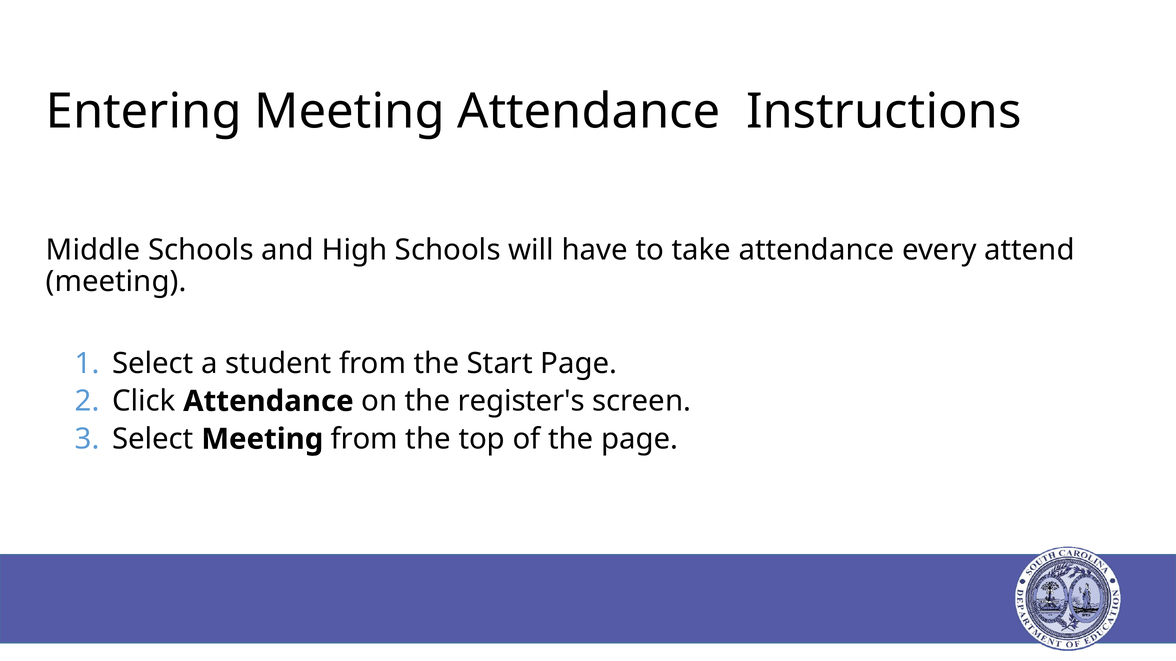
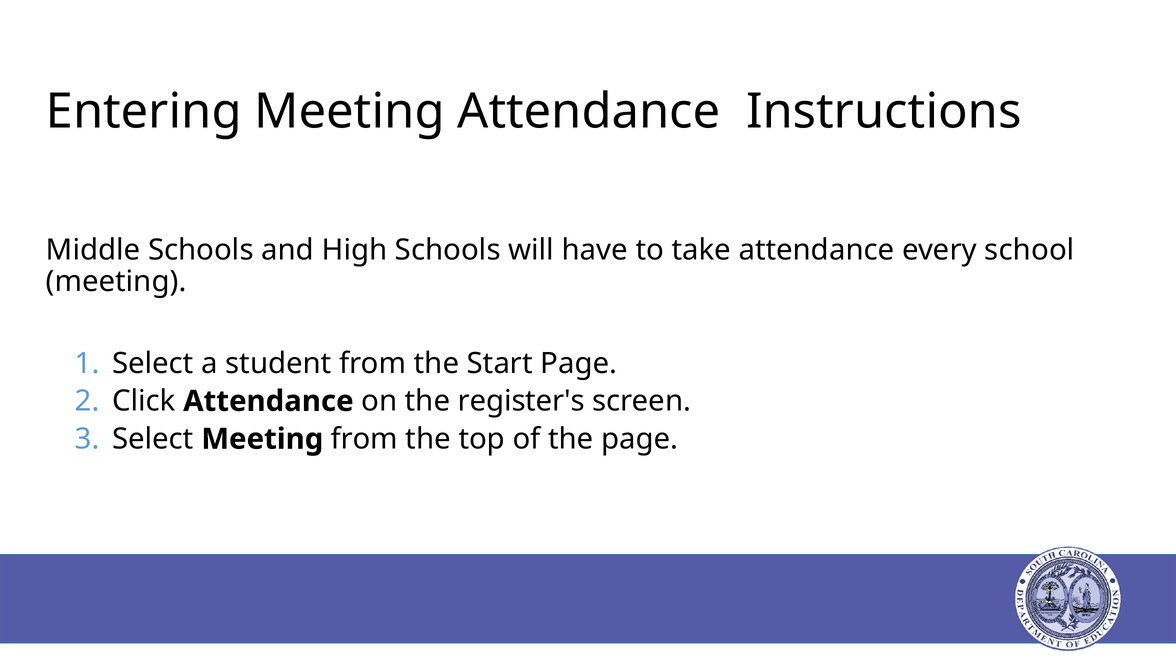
attend: attend -> school
